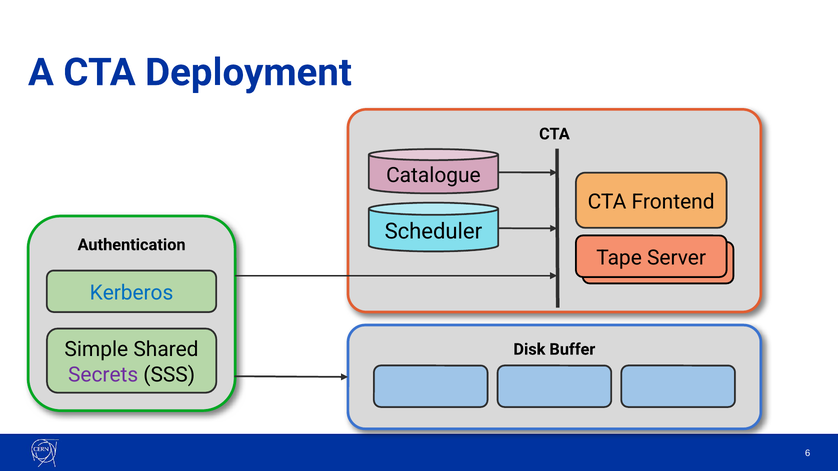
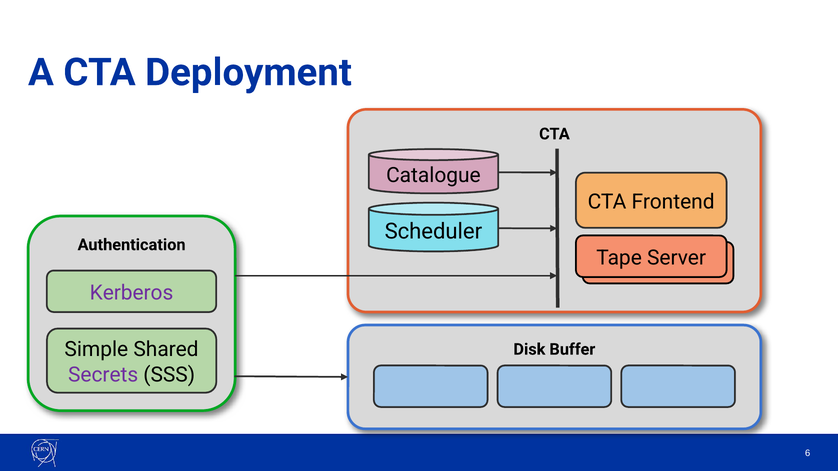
Kerberos colour: blue -> purple
